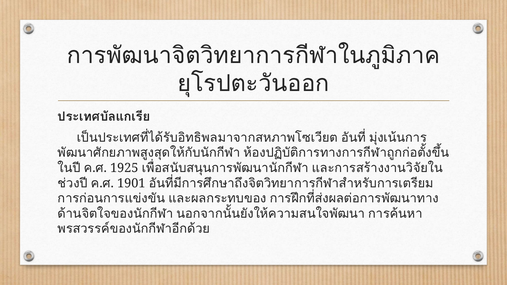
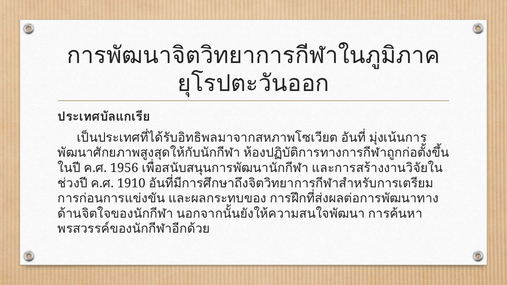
1925: 1925 -> 1956
1901: 1901 -> 1910
